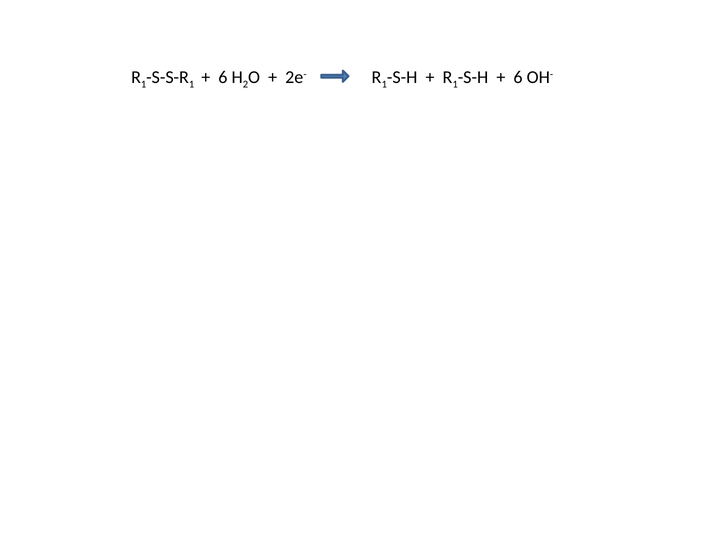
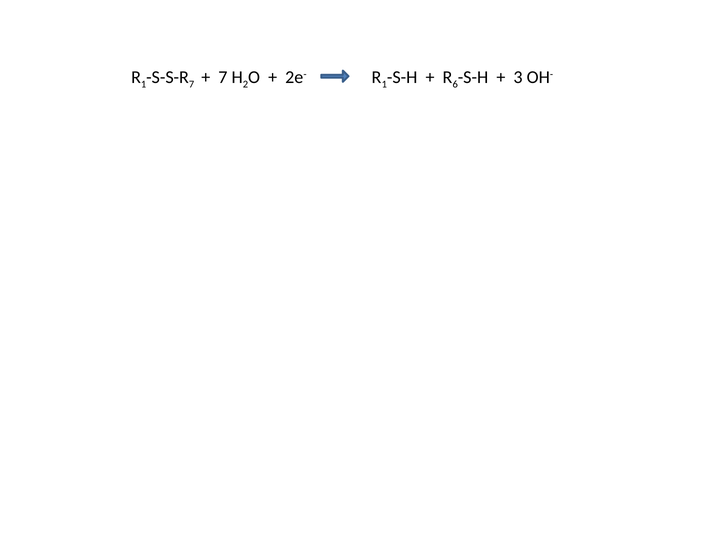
1 at (192, 84): 1 -> 7
6 at (223, 77): 6 -> 7
1 at (455, 84): 1 -> 6
6 at (518, 77): 6 -> 3
